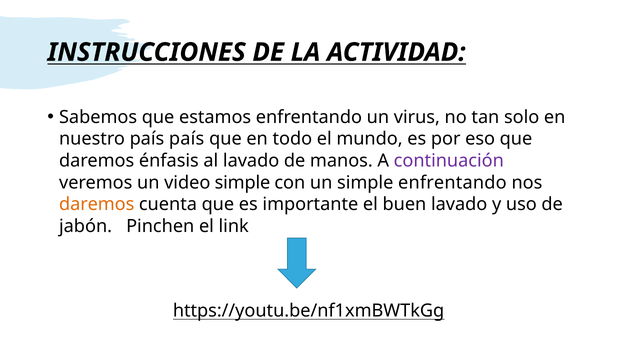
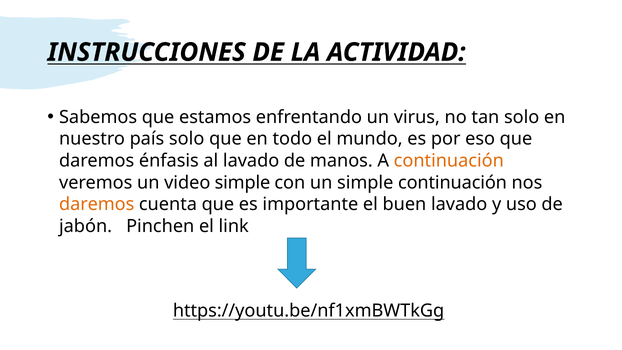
país país: país -> solo
continuación at (449, 161) colour: purple -> orange
simple enfrentando: enfrentando -> continuación
